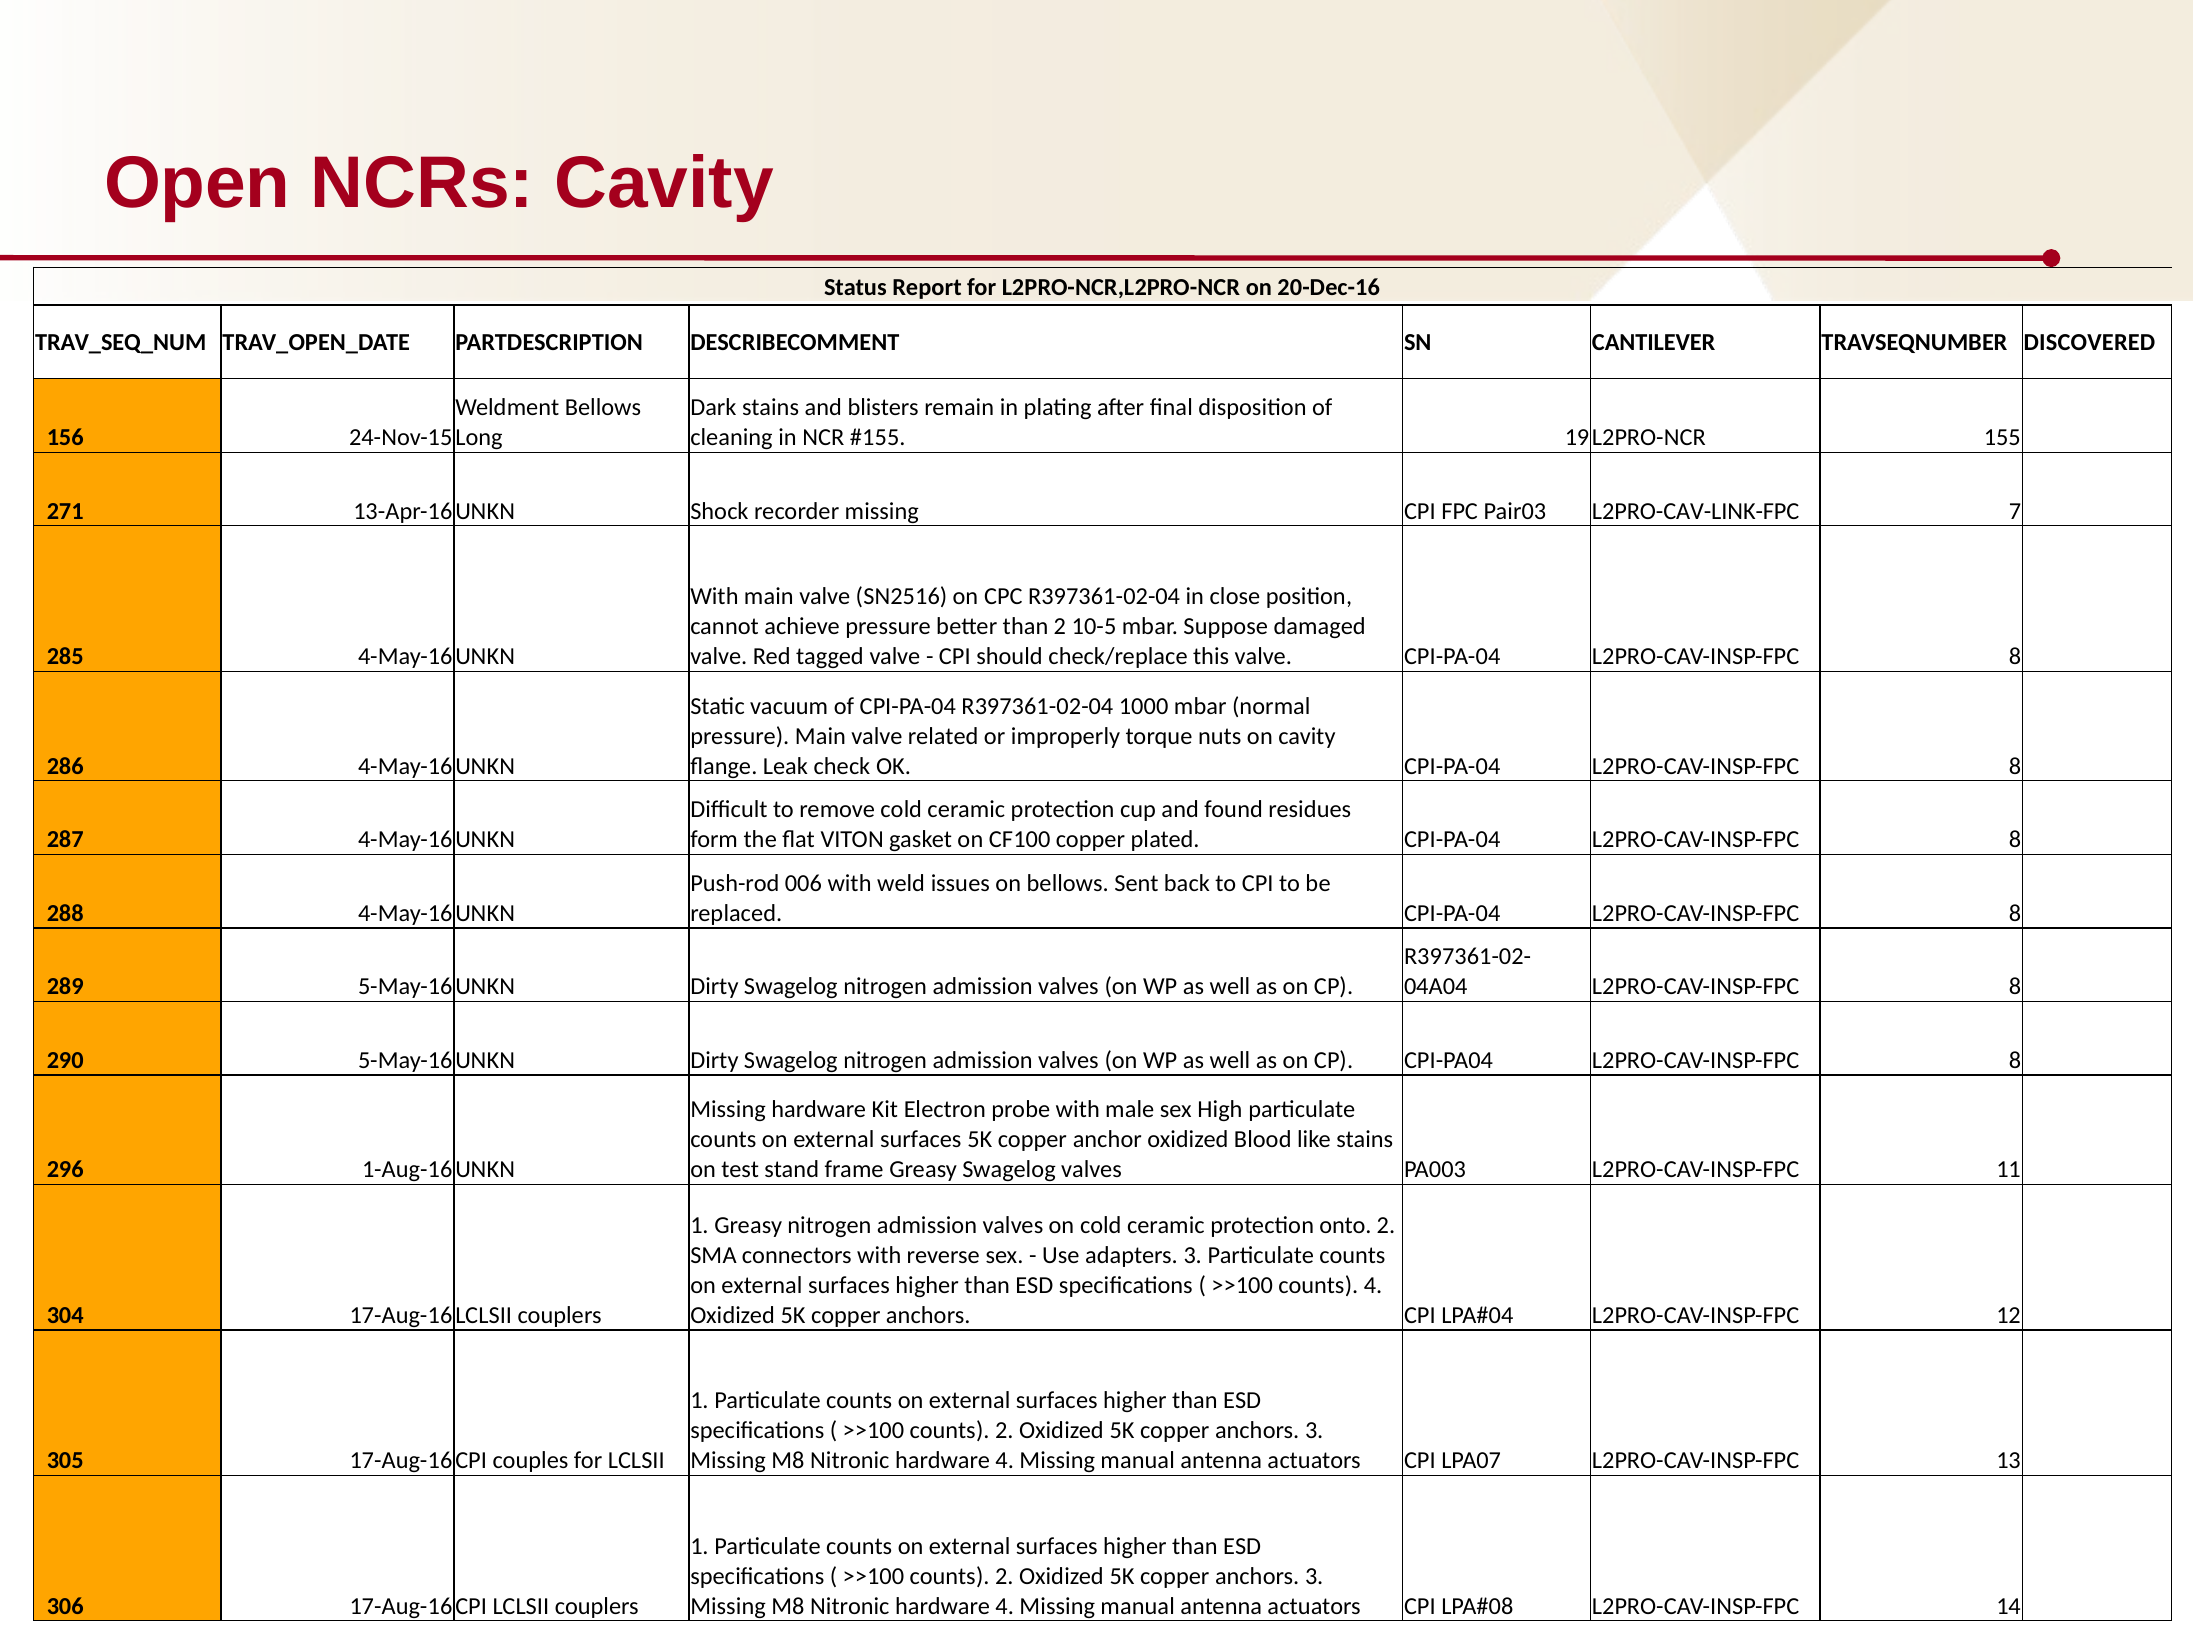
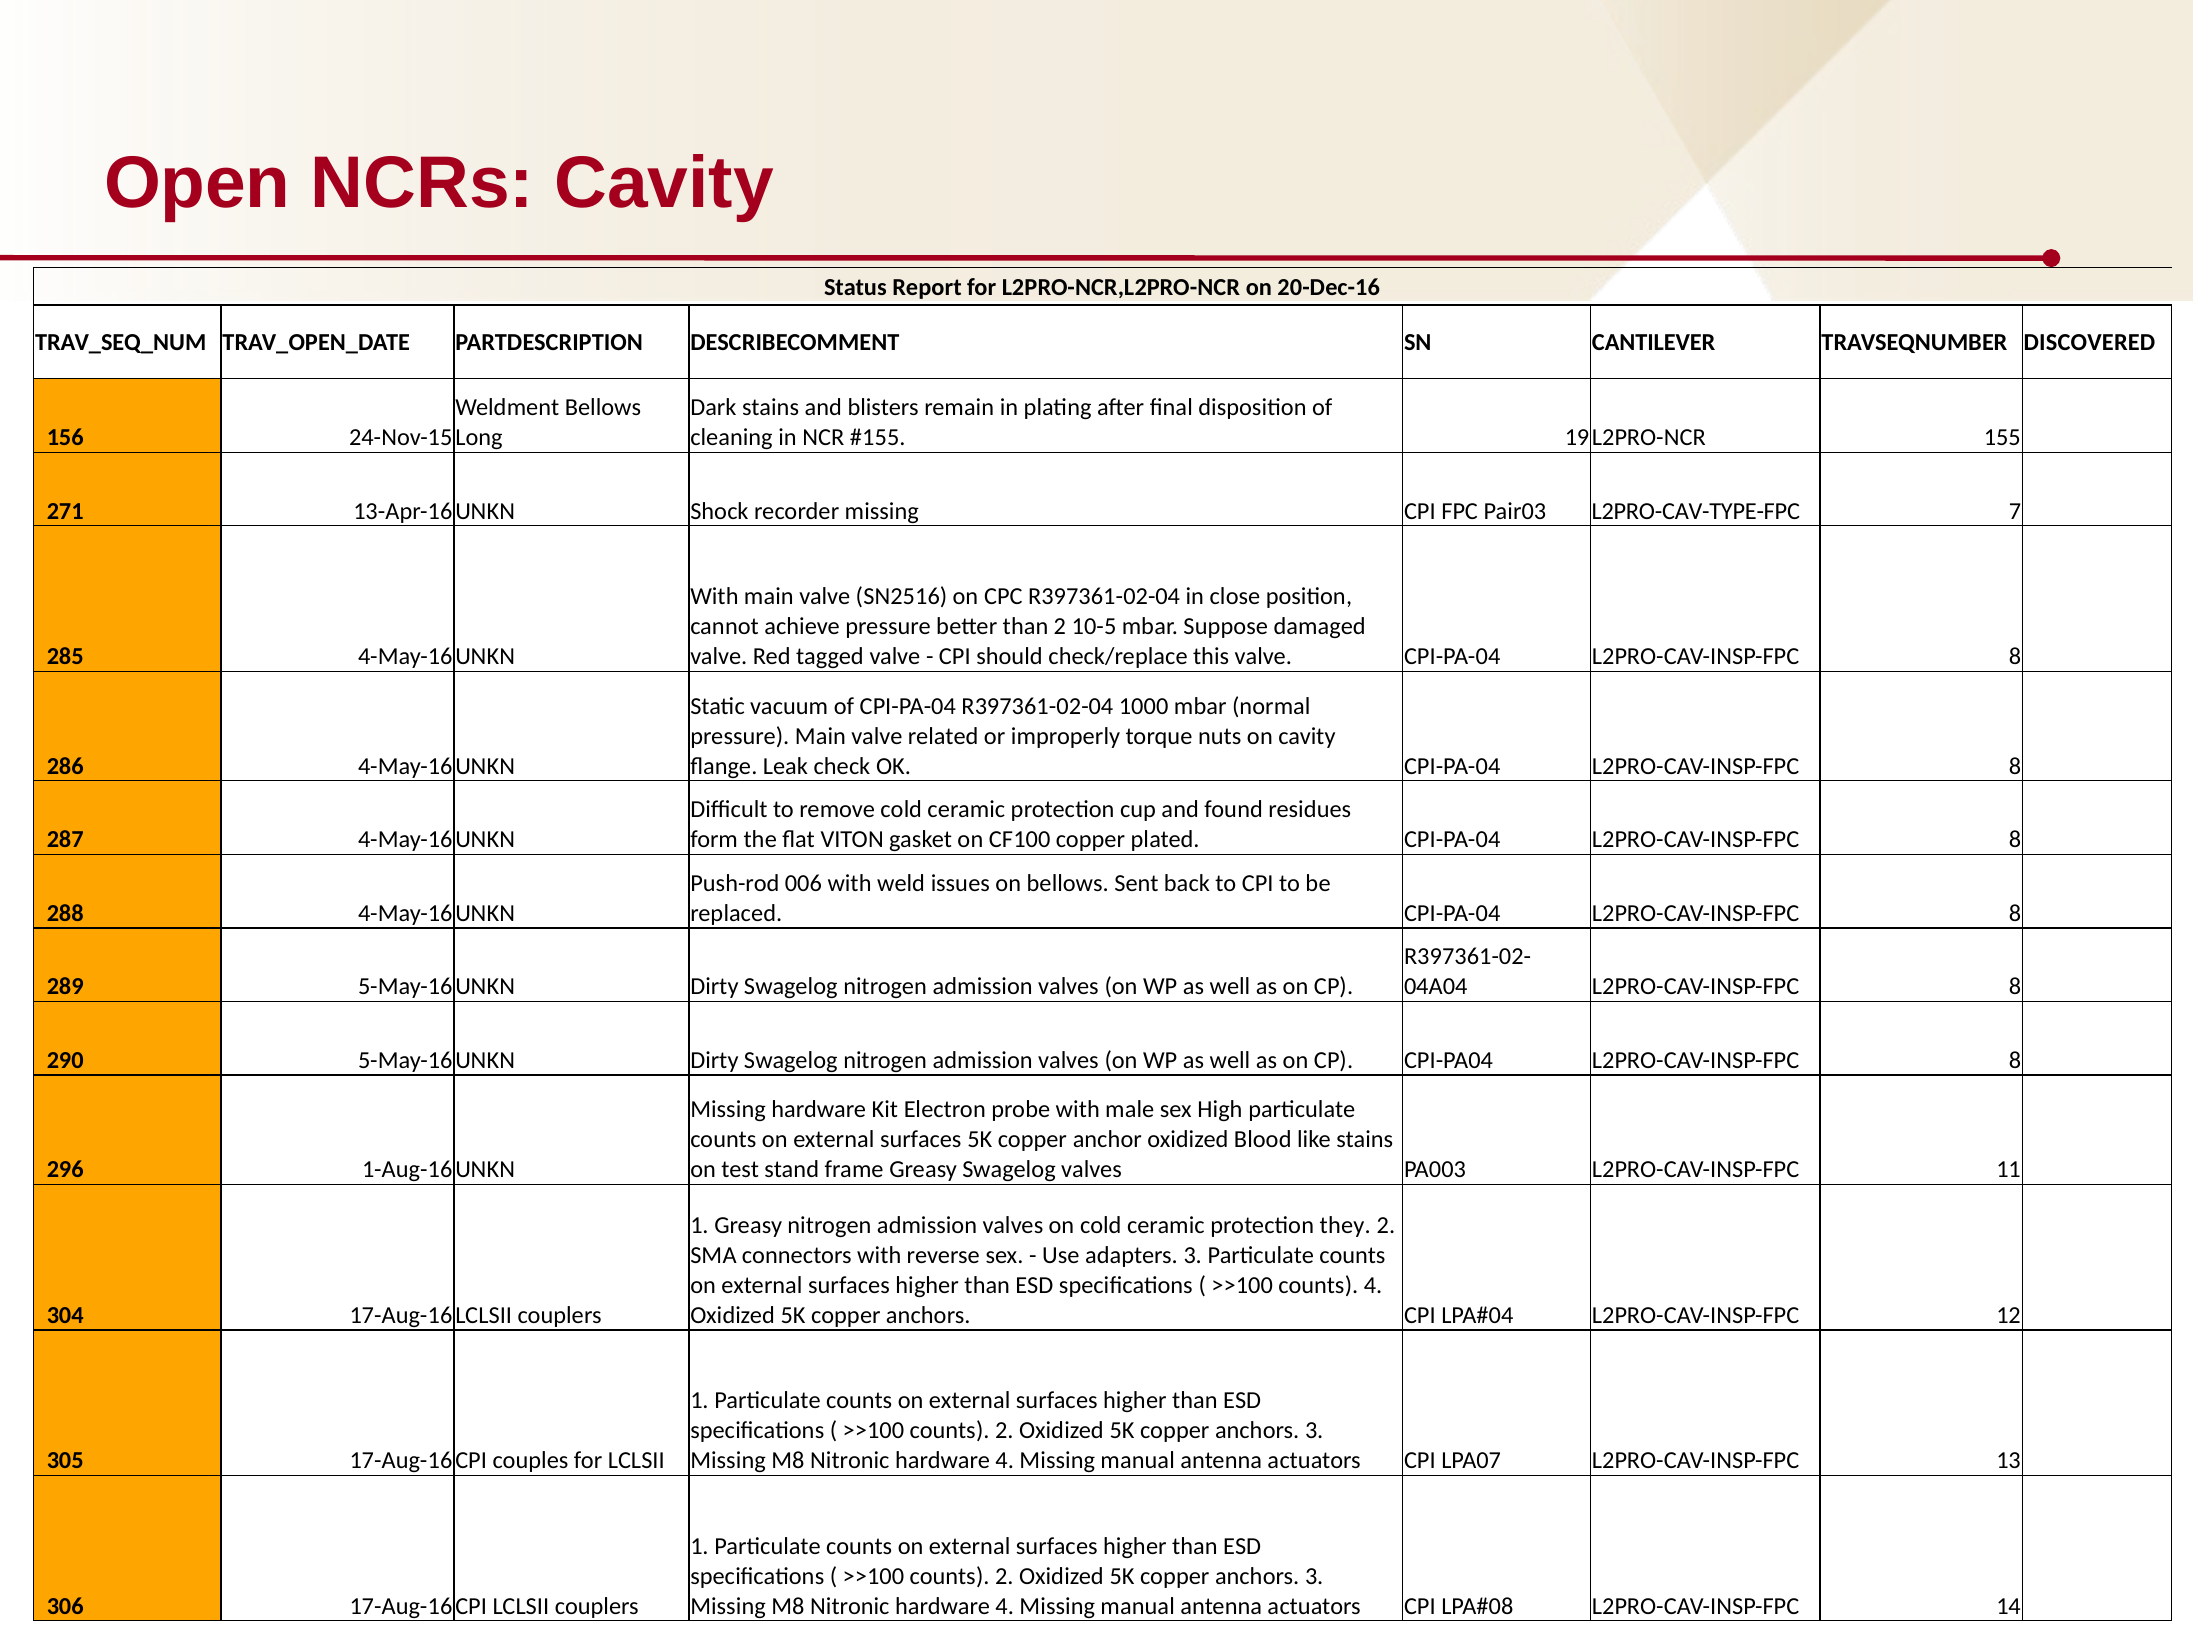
L2PRO-CAV-LINK-FPC: L2PRO-CAV-LINK-FPC -> L2PRO-CAV-TYPE-FPC
onto: onto -> they
